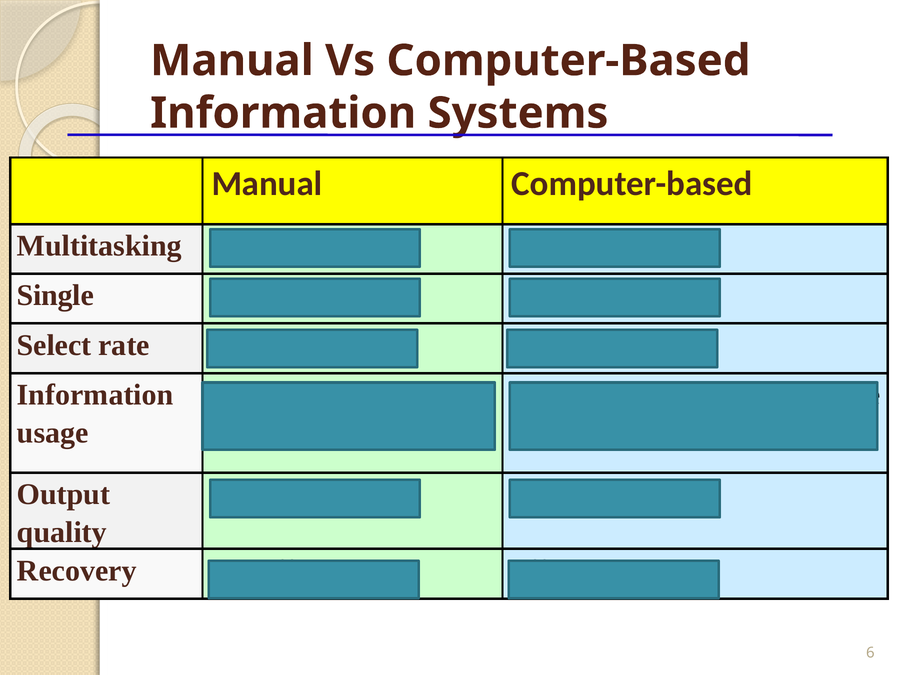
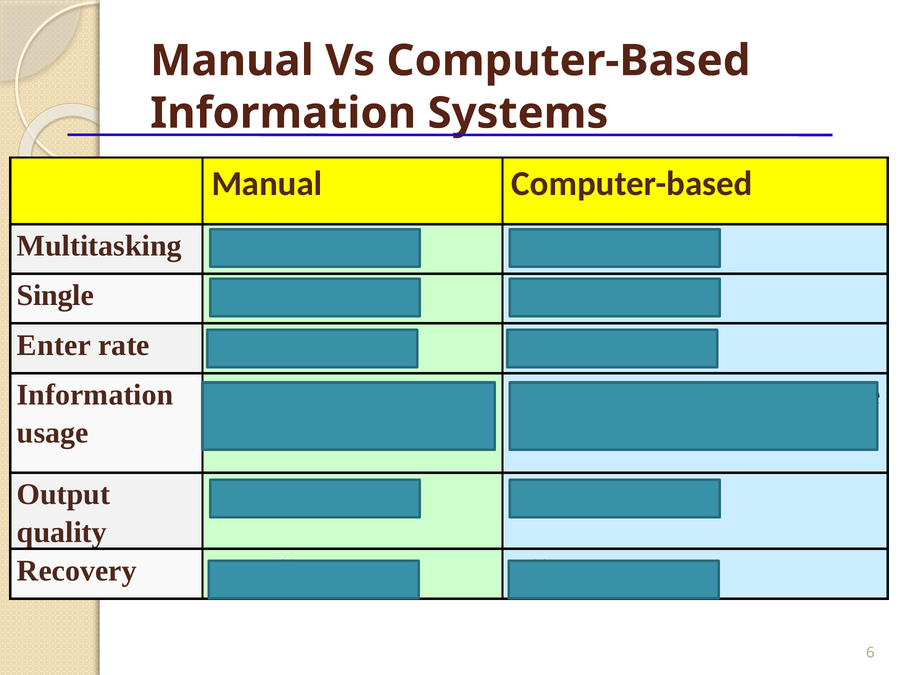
Select: Select -> Enter
